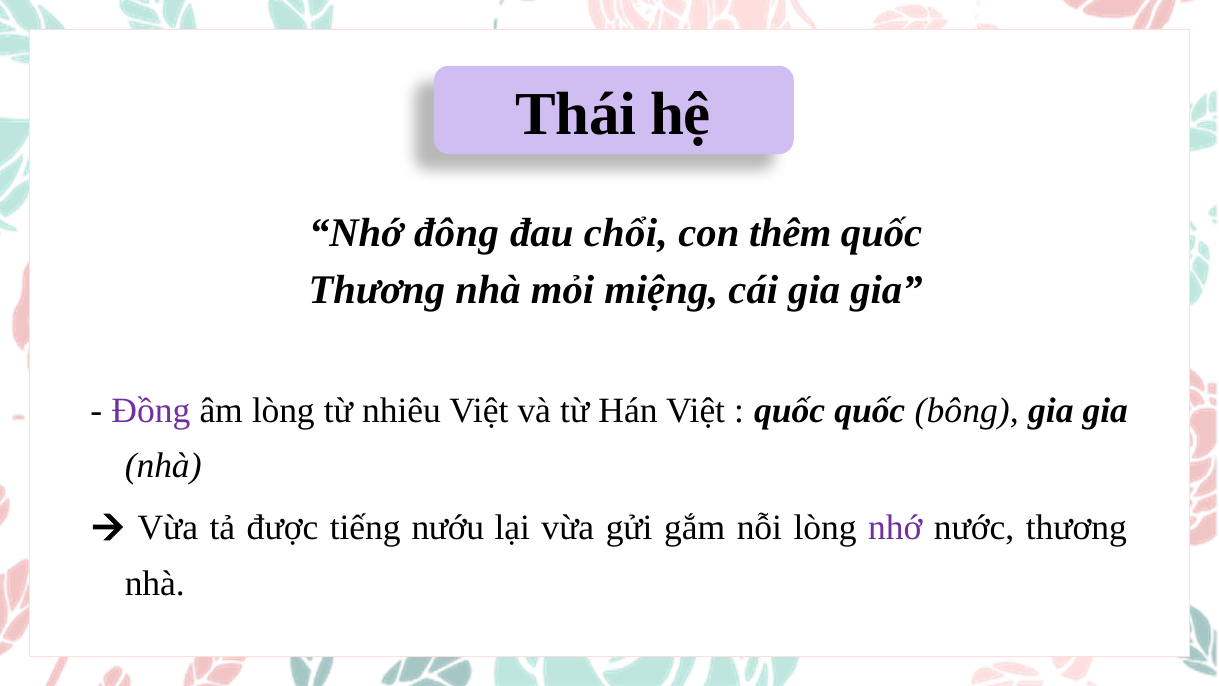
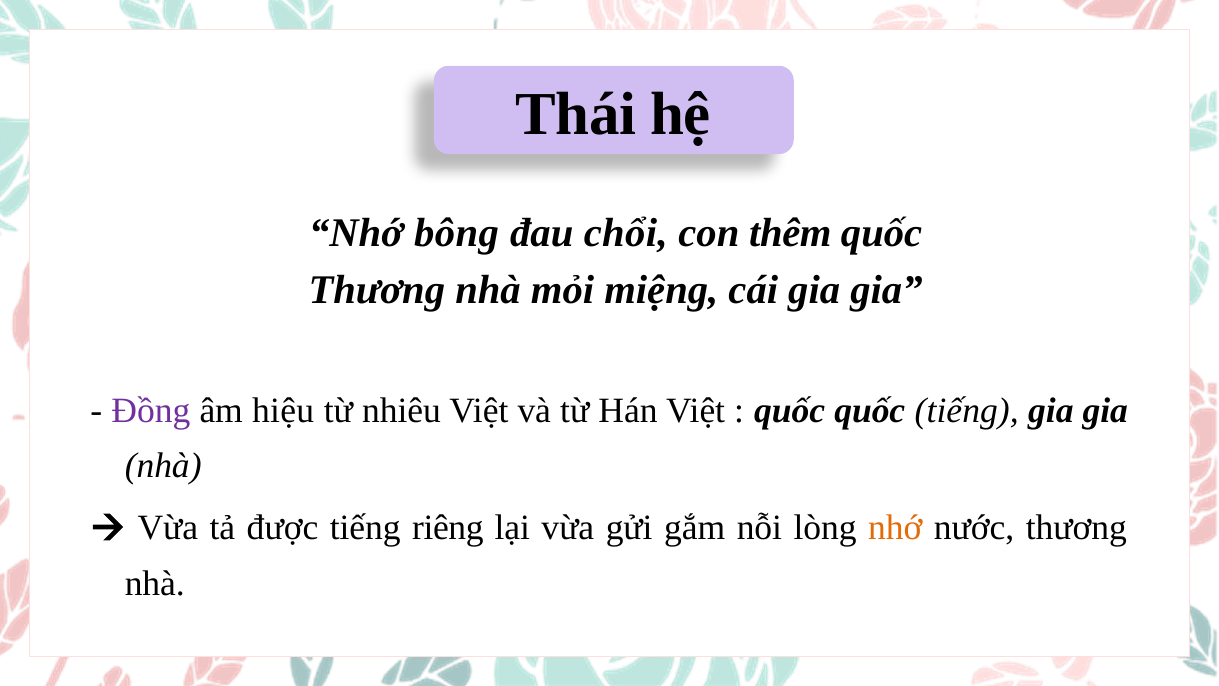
đông: đông -> bông
âm lòng: lòng -> hiệu
quốc bông: bông -> tiếng
nướu: nướu -> riêng
nhớ at (895, 528) colour: purple -> orange
